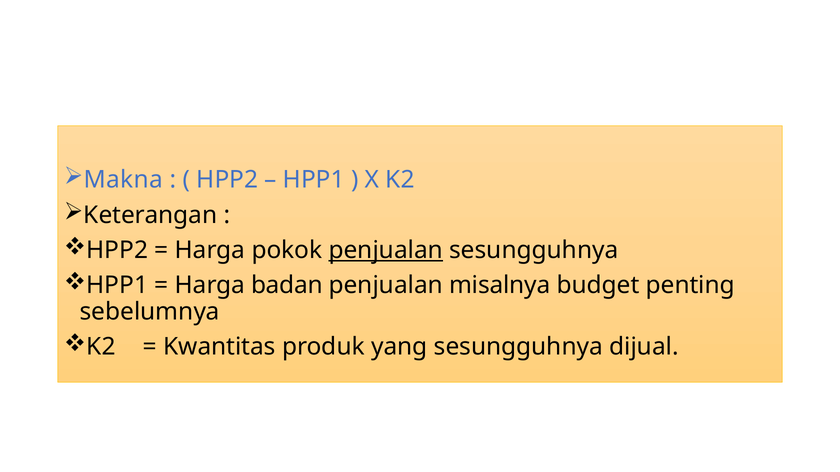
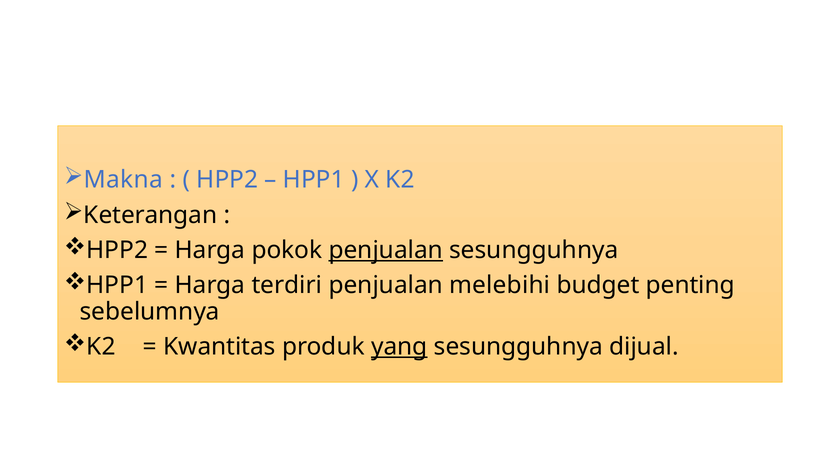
badan: badan -> terdiri
misalnya: misalnya -> melebihi
yang underline: none -> present
